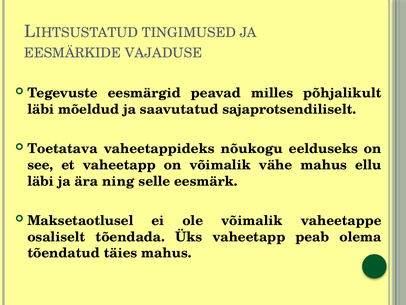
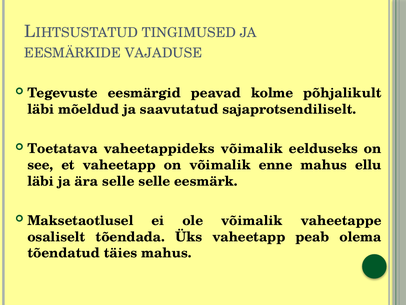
milles: milles -> kolme
vaheetappideks nõukogu: nõukogu -> võimalik
vähe: vähe -> enne
ära ning: ning -> selle
